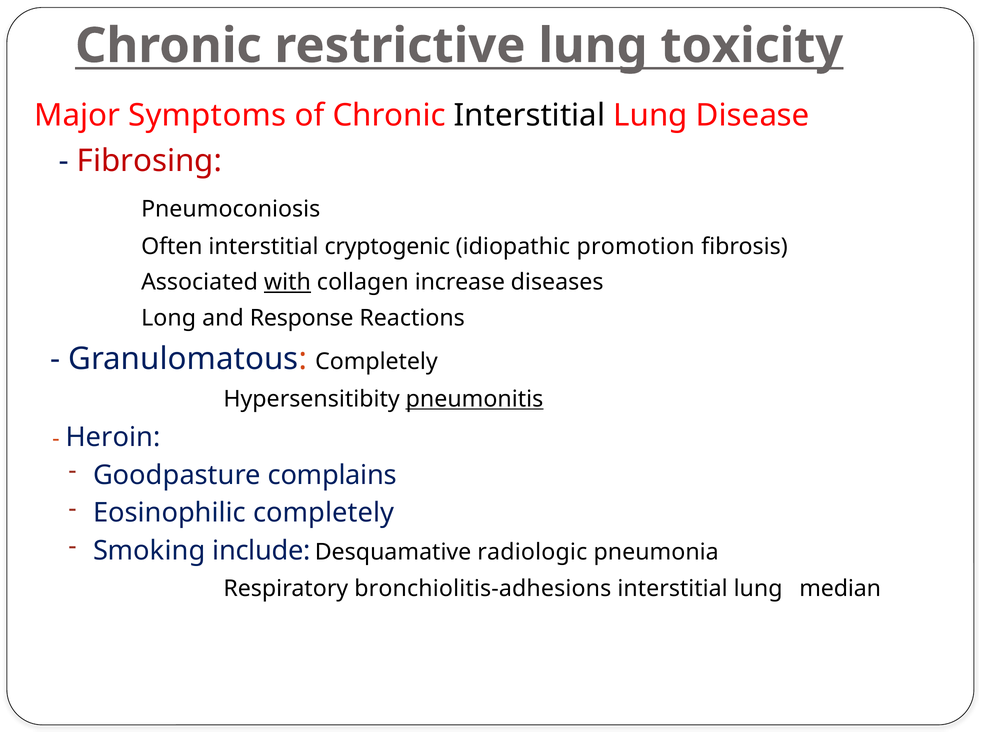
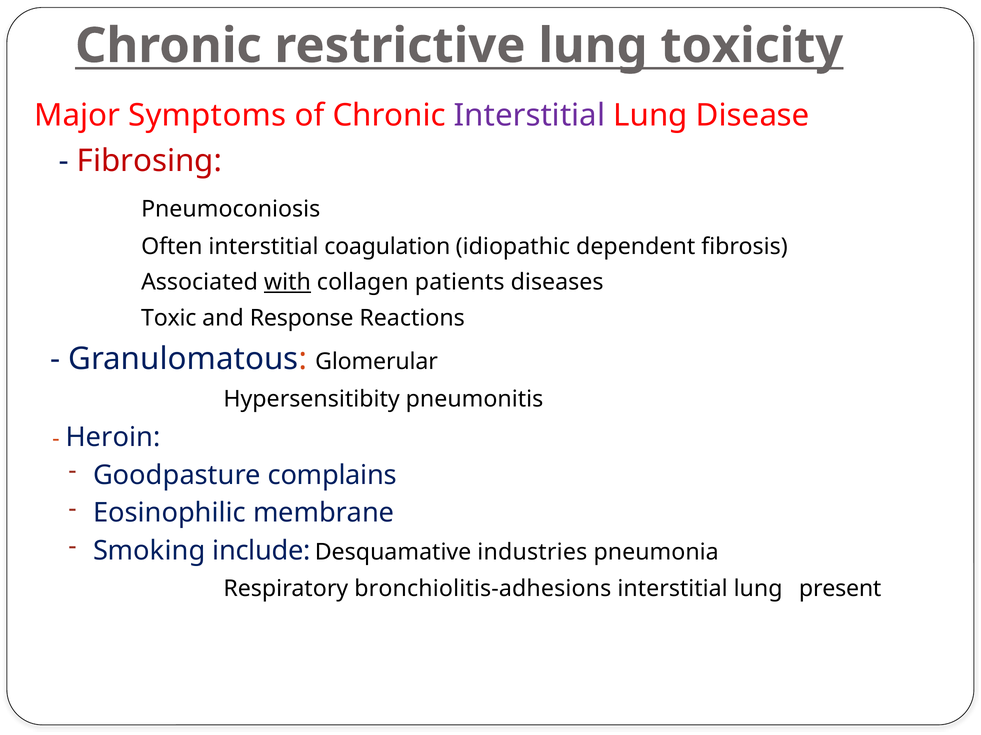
Interstitial at (529, 116) colour: black -> purple
cryptogenic: cryptogenic -> coagulation
promotion: promotion -> dependent
increase: increase -> patients
Long: Long -> Toxic
Granulomatous Completely: Completely -> Glomerular
pneumonitis underline: present -> none
Eosinophilic completely: completely -> membrane
radiologic: radiologic -> industries
median: median -> present
